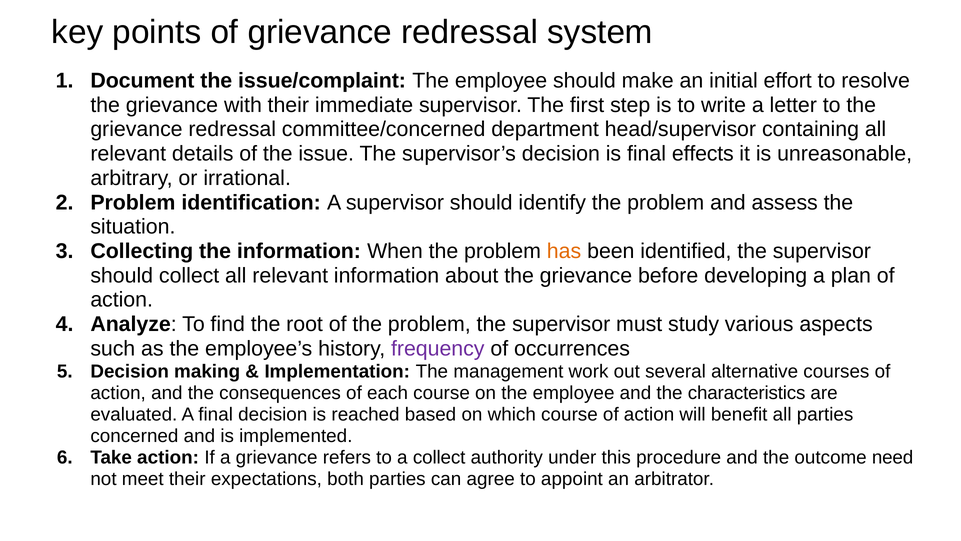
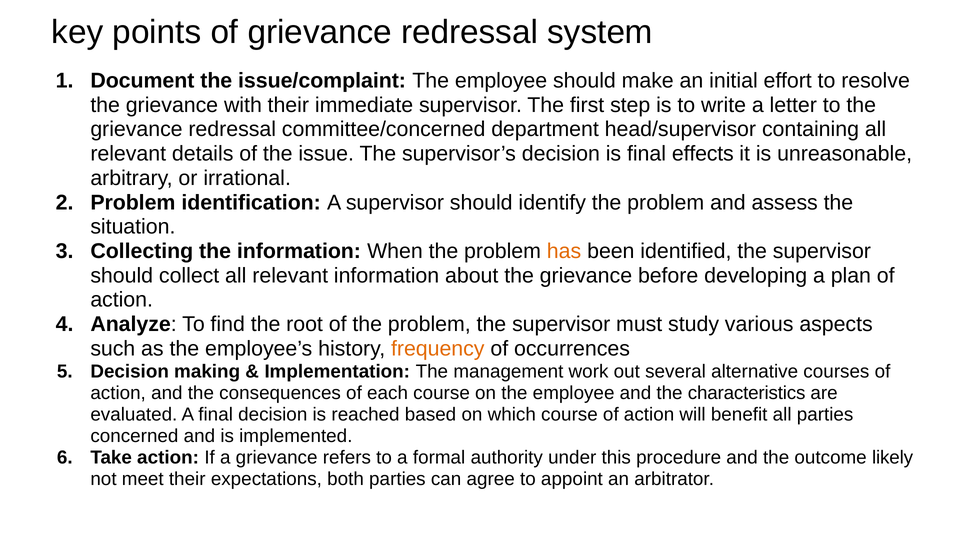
frequency colour: purple -> orange
a collect: collect -> formal
need: need -> likely
